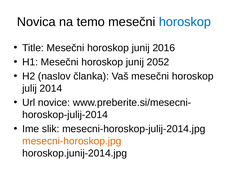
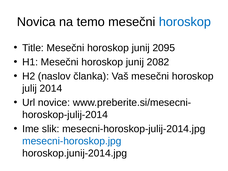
2016: 2016 -> 2095
2052: 2052 -> 2082
mesecni-horoskop.jpg colour: orange -> blue
